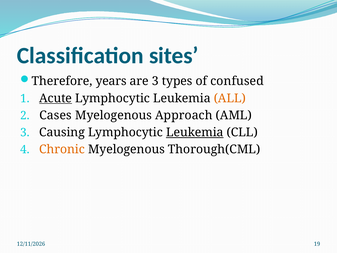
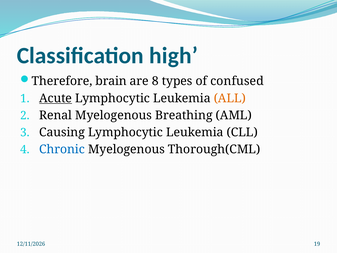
sites: sites -> high
years: years -> brain
are 3: 3 -> 8
Cases: Cases -> Renal
Approach: Approach -> Breathing
Leukemia at (195, 132) underline: present -> none
Chronic colour: orange -> blue
